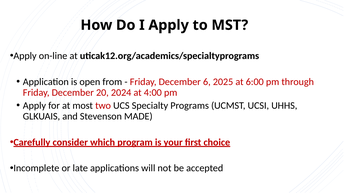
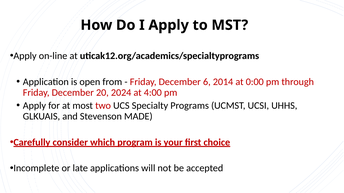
2025: 2025 -> 2014
6:00: 6:00 -> 0:00
